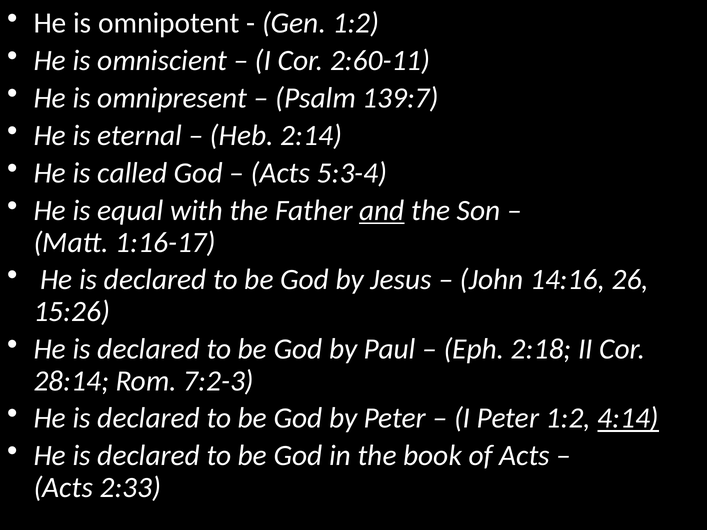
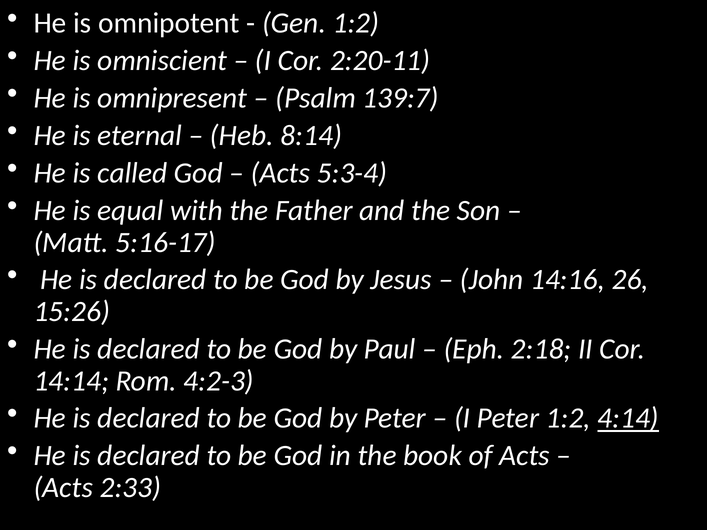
2:60-11: 2:60-11 -> 2:20-11
2:14: 2:14 -> 8:14
and underline: present -> none
1:16-17: 1:16-17 -> 5:16-17
28:14: 28:14 -> 14:14
7:2-3: 7:2-3 -> 4:2-3
